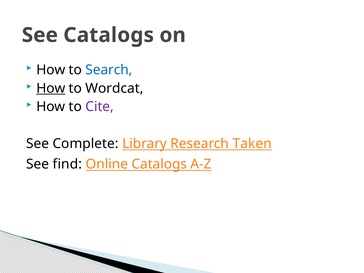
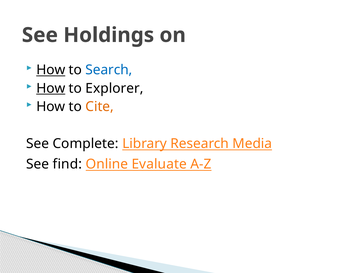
See Catalogs: Catalogs -> Holdings
How at (51, 70) underline: none -> present
Wordcat: Wordcat -> Explorer
Cite colour: purple -> orange
Taken: Taken -> Media
Online Catalogs: Catalogs -> Evaluate
